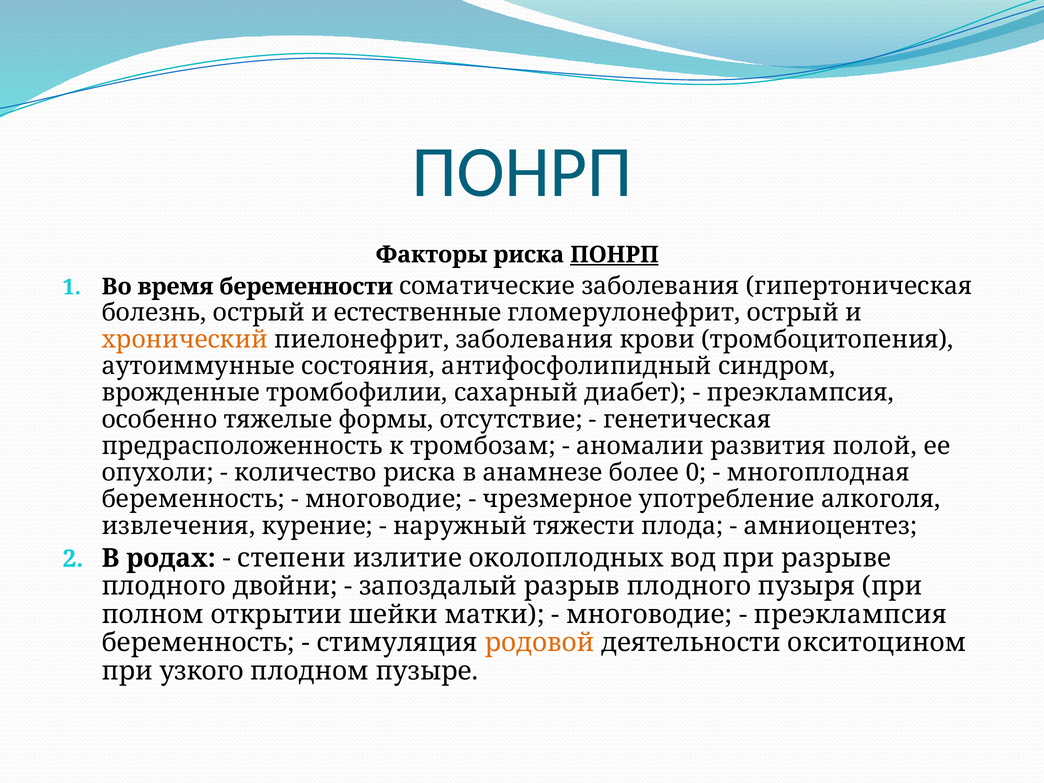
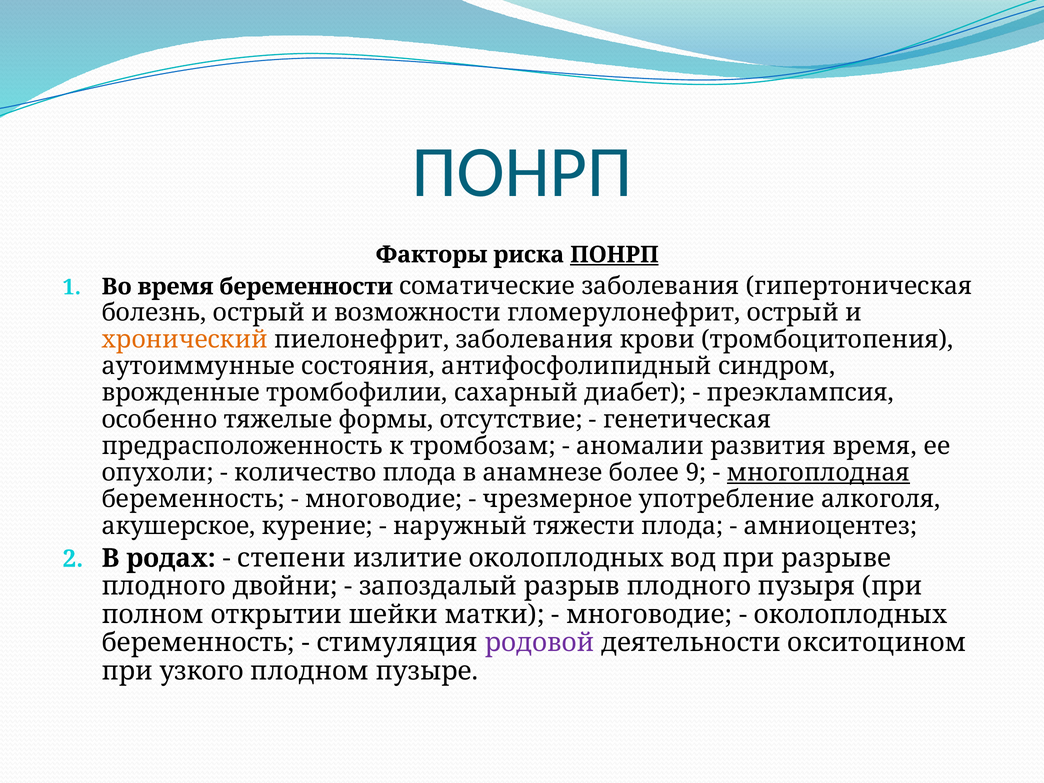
естественные: естественные -> возможности
развития полой: полой -> время
количество риска: риска -> плода
0: 0 -> 9
многоплодная underline: none -> present
извлечения: извлечения -> акушерское
преэклампсия at (850, 615): преэклампсия -> околоплодных
родовой colour: orange -> purple
